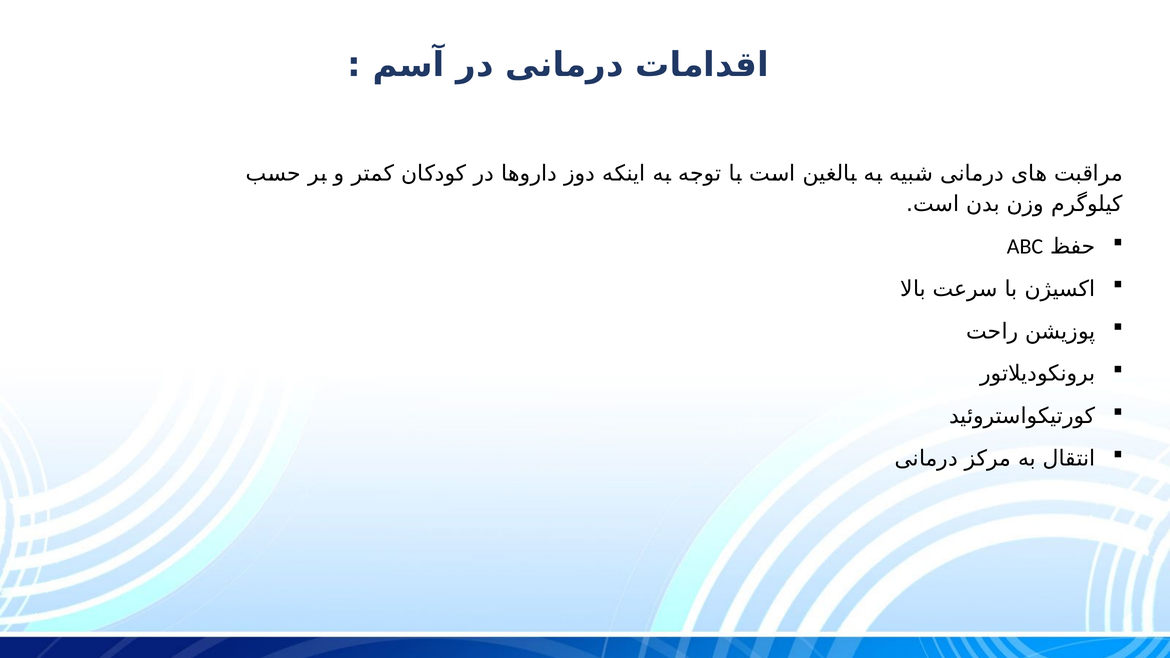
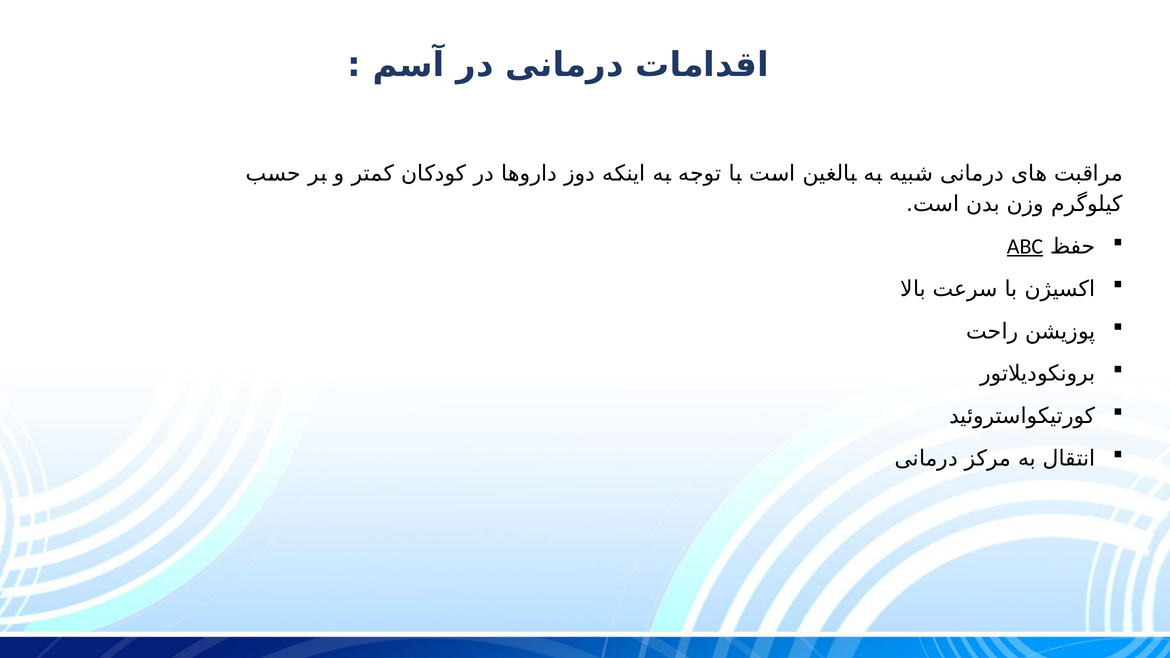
ABC underline: none -> present
